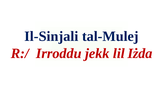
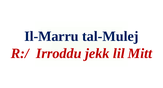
Il-Sinjali: Il-Sinjali -> Il-Marru
Iżda: Iżda -> Mitt
